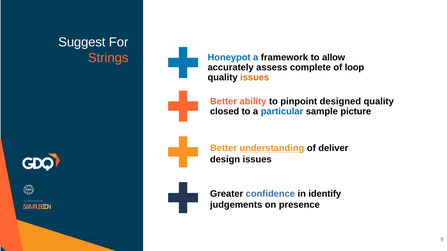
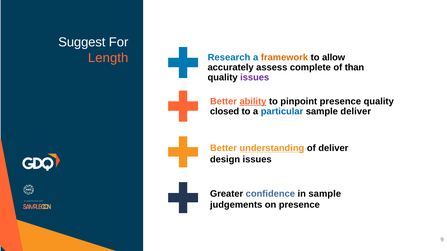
Strings: Strings -> Length
Honeypot: Honeypot -> Research
framework colour: black -> orange
loop: loop -> than
issues at (255, 78) colour: orange -> purple
ability underline: none -> present
pinpoint designed: designed -> presence
sample picture: picture -> deliver
in identify: identify -> sample
